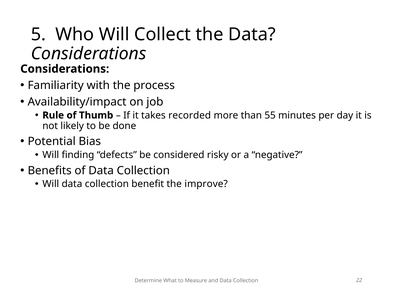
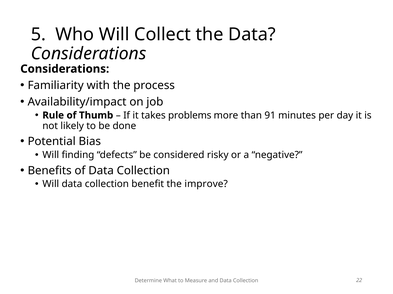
recorded: recorded -> problems
55: 55 -> 91
